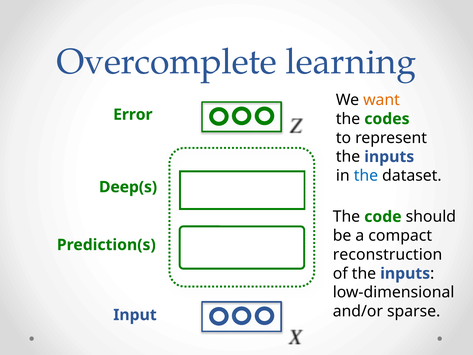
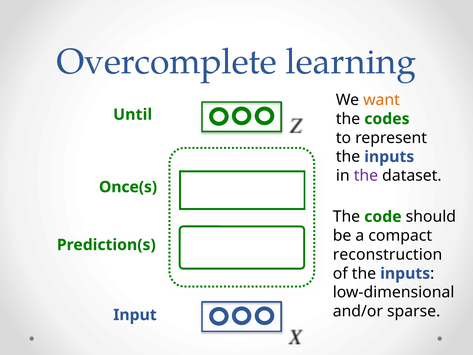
Error: Error -> Until
the at (366, 176) colour: blue -> purple
Deep(s: Deep(s -> Once(s
